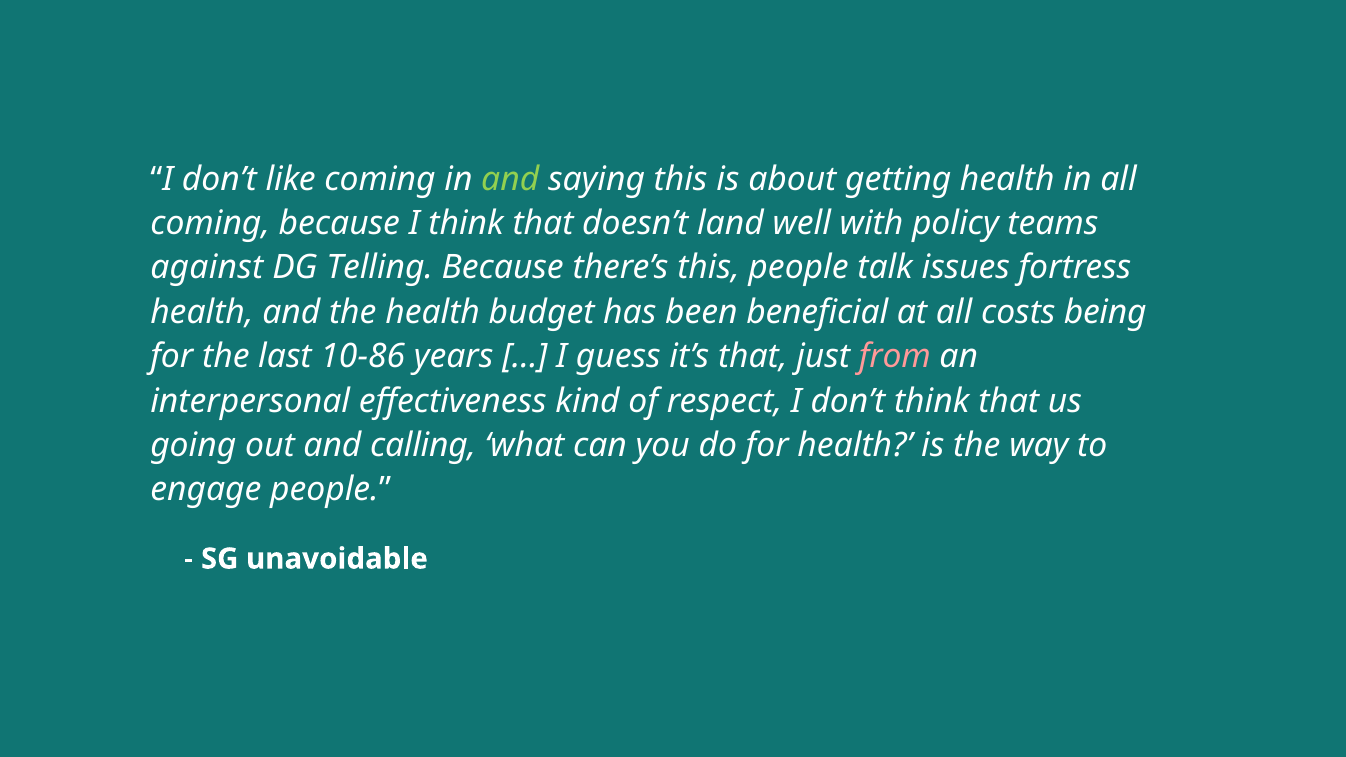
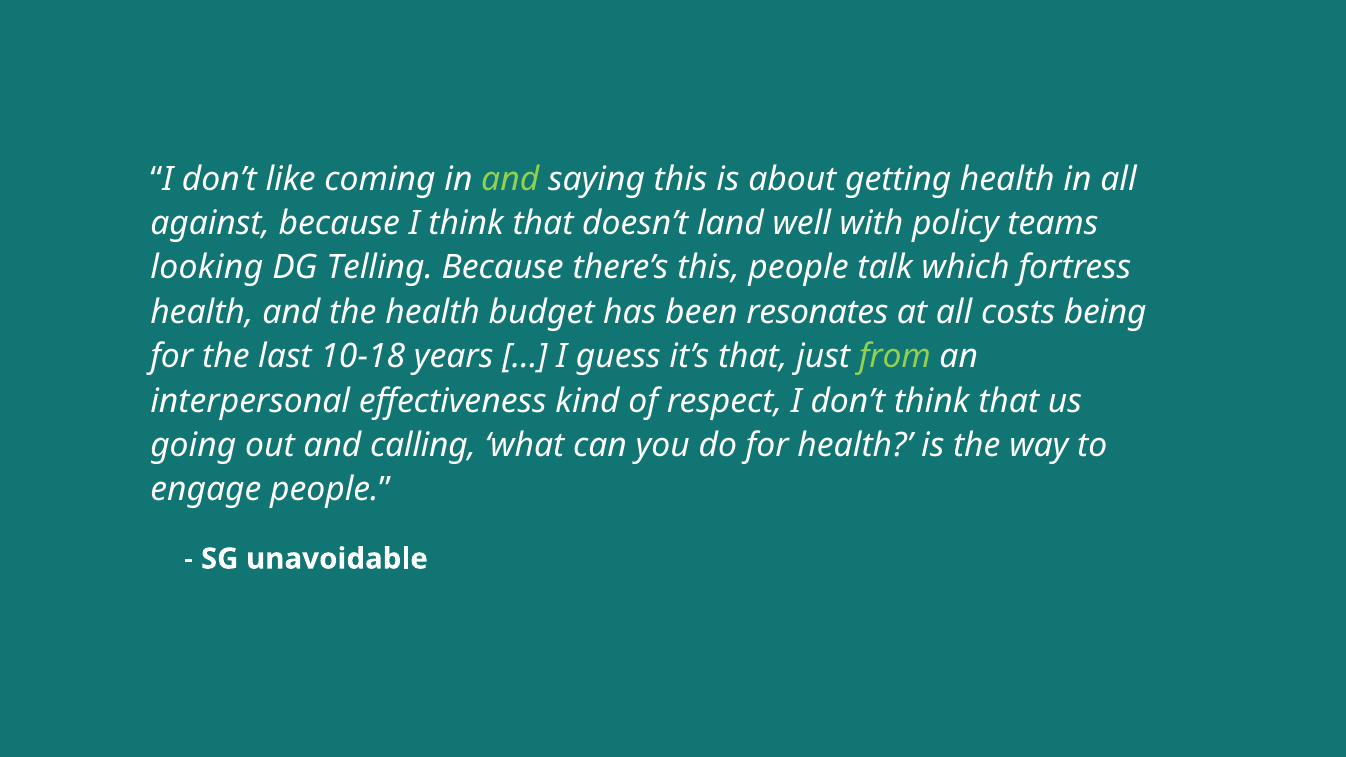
coming at (210, 223): coming -> against
against: against -> looking
issues: issues -> which
beneficial: beneficial -> resonates
10-86: 10-86 -> 10-18
from colour: pink -> light green
